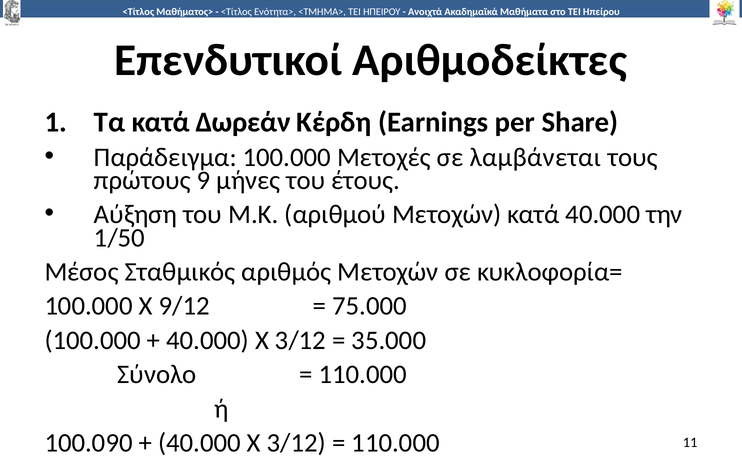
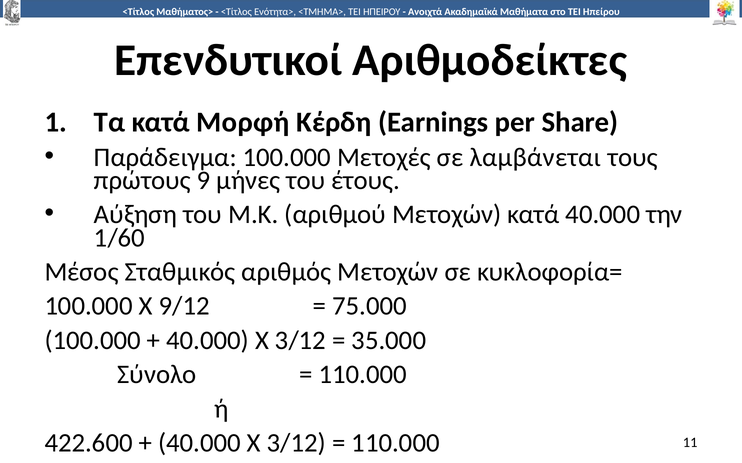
Δωρεάν: Δωρεάν -> Μορφή
1/50: 1/50 -> 1/60
100.090: 100.090 -> 422.600
